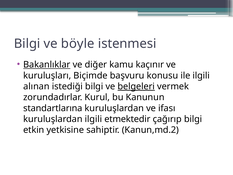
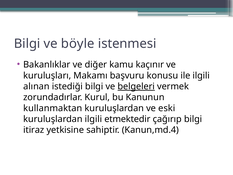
Bakanlıklar underline: present -> none
Biçimde: Biçimde -> Makamı
standartlarına: standartlarına -> kullanmaktan
ifası: ifası -> eski
etkin: etkin -> itiraz
Kanun,md.2: Kanun,md.2 -> Kanun,md.4
